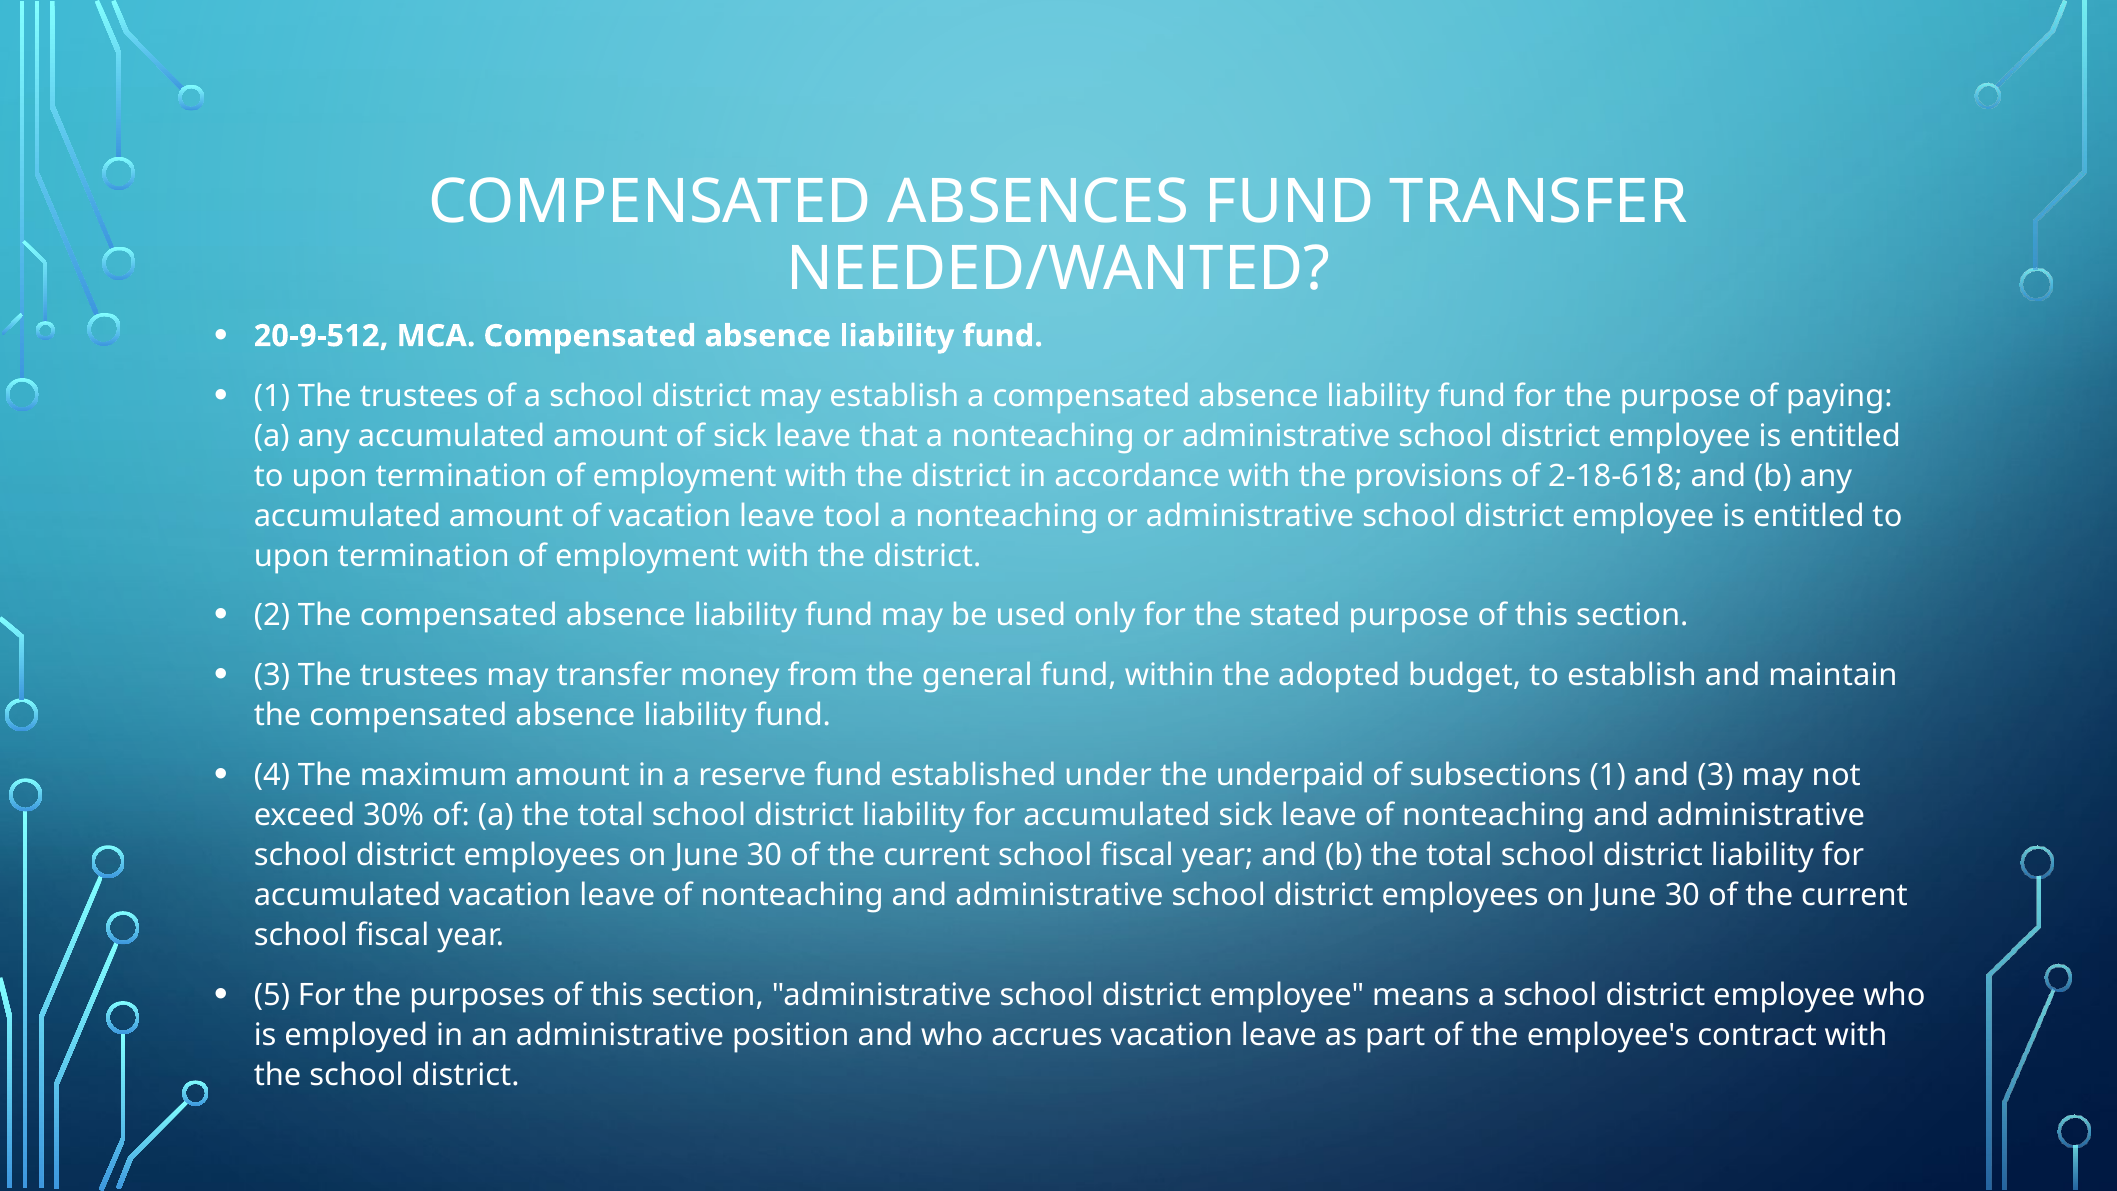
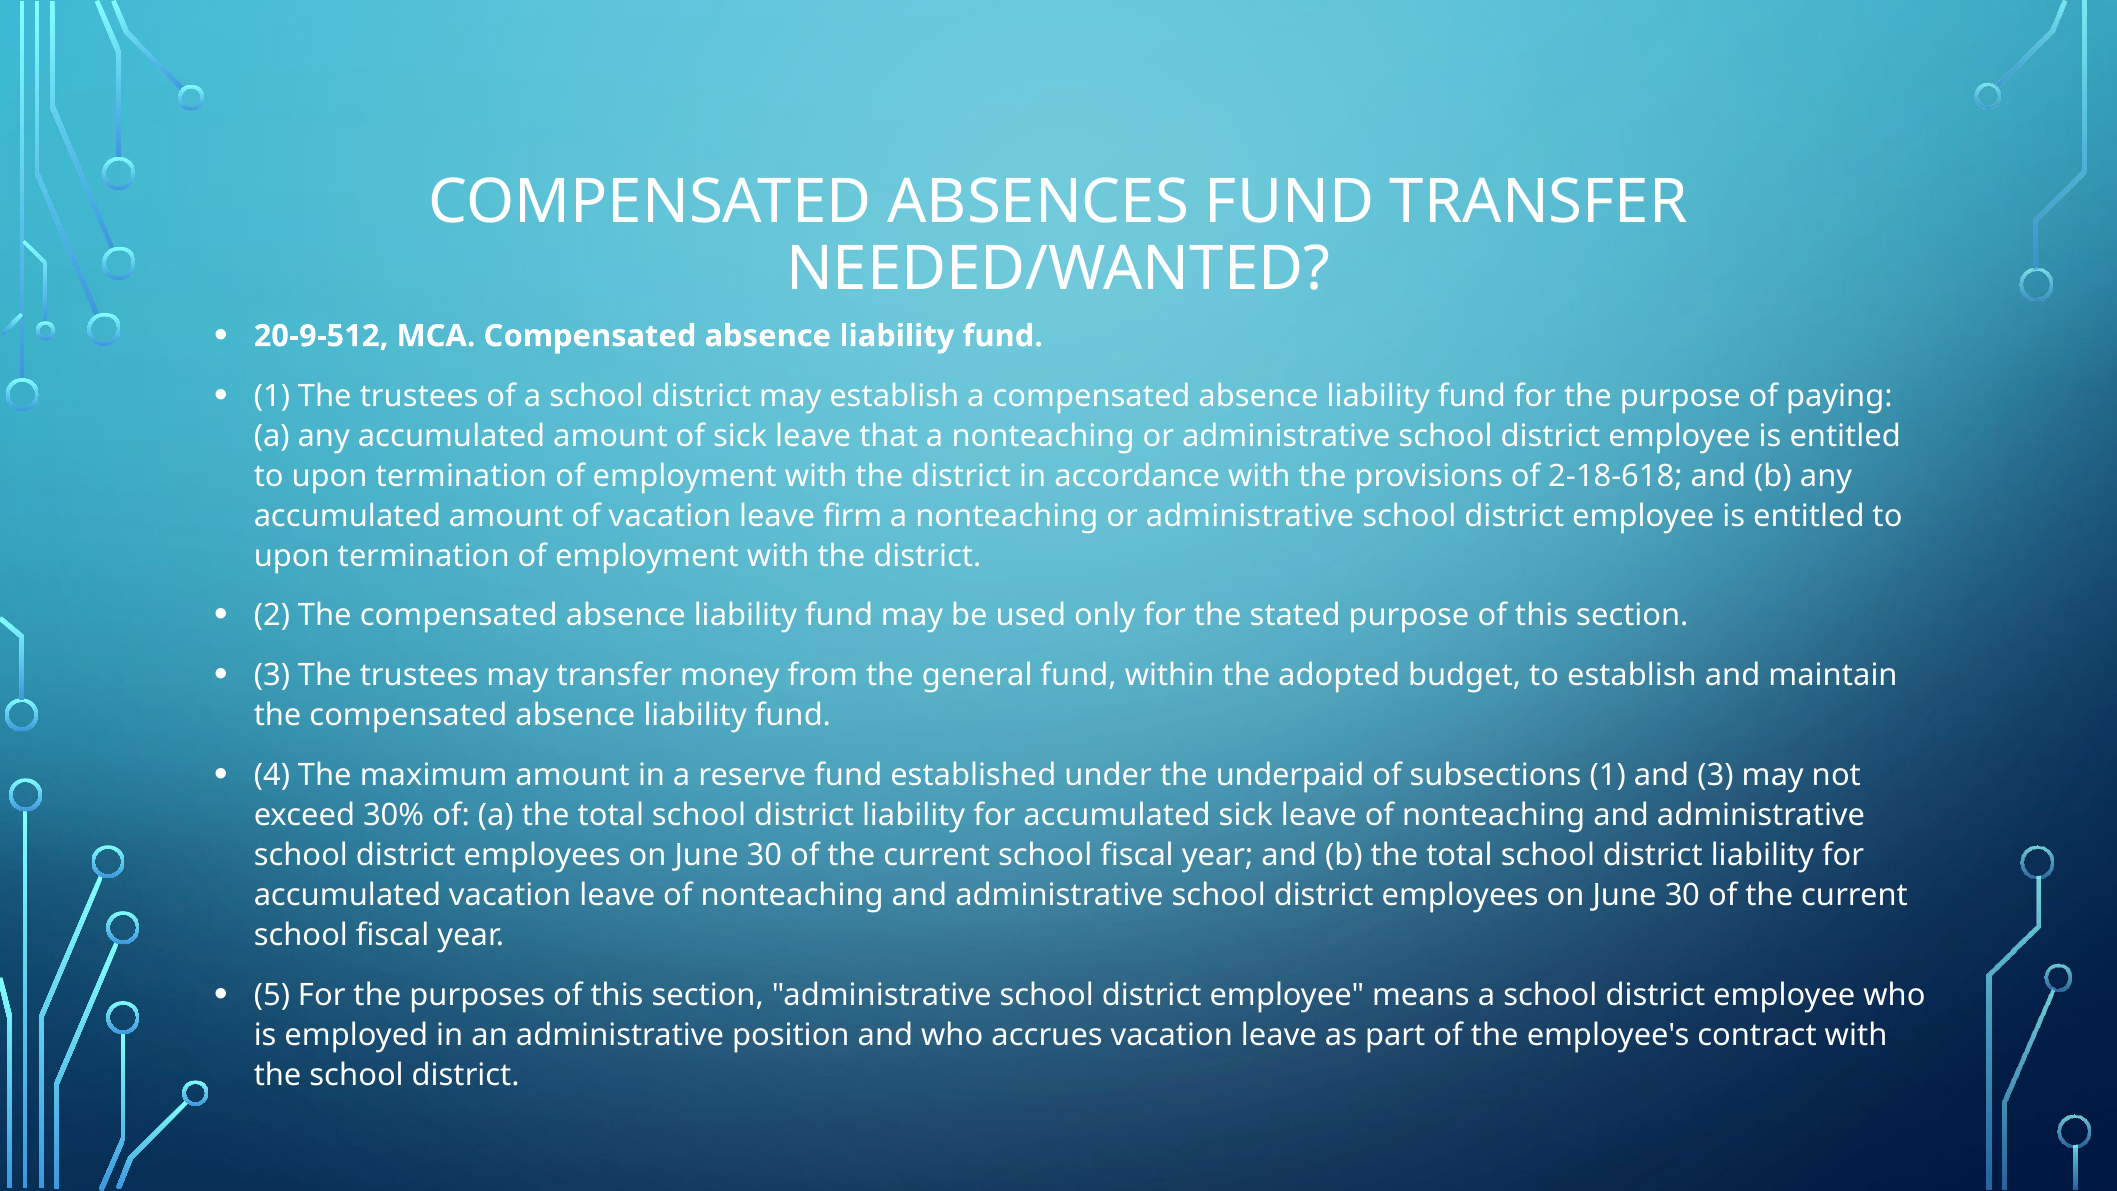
tool: tool -> firm
